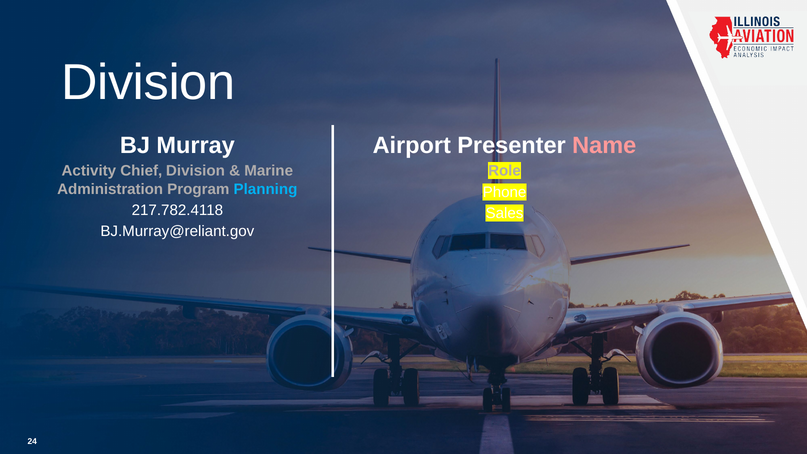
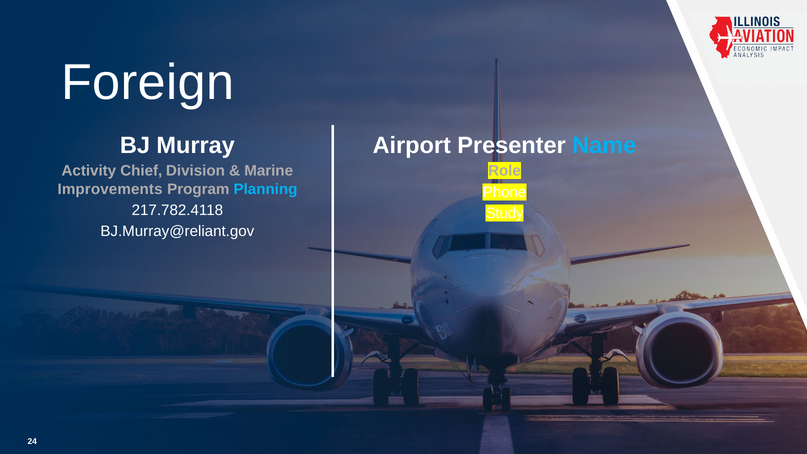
Division at (148, 83): Division -> Foreign
Name colour: pink -> light blue
Administration: Administration -> Improvements
Sales: Sales -> Study
